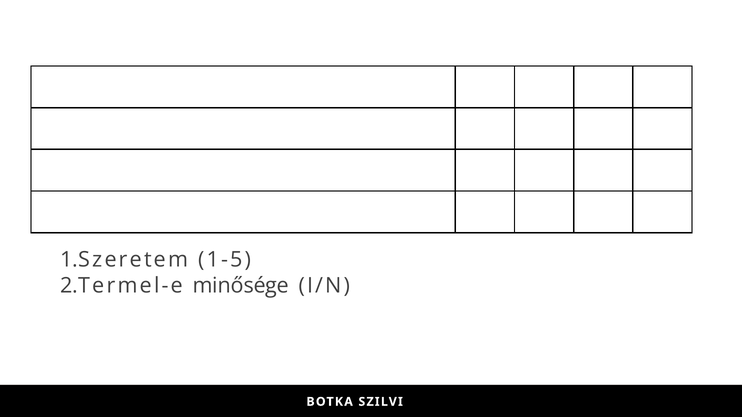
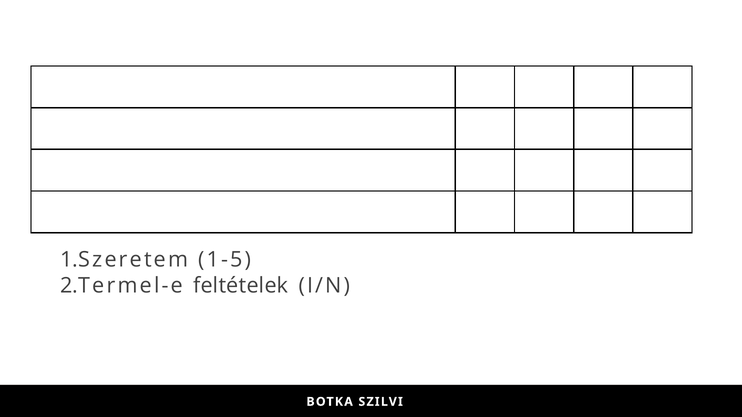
minősége: minősége -> feltételek
